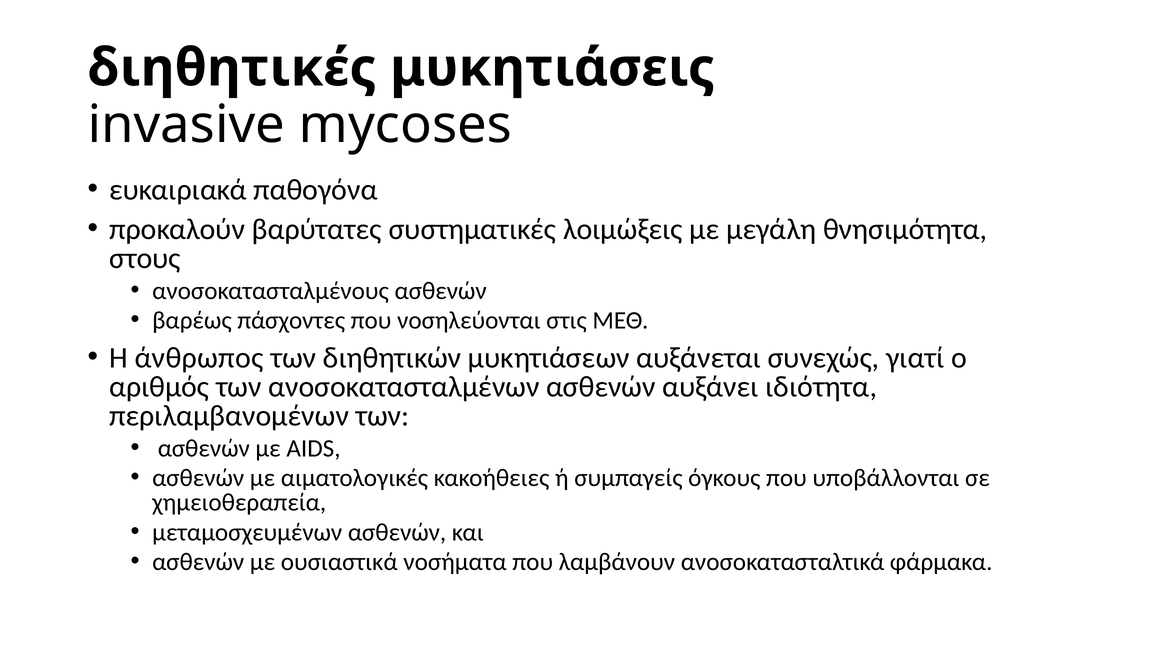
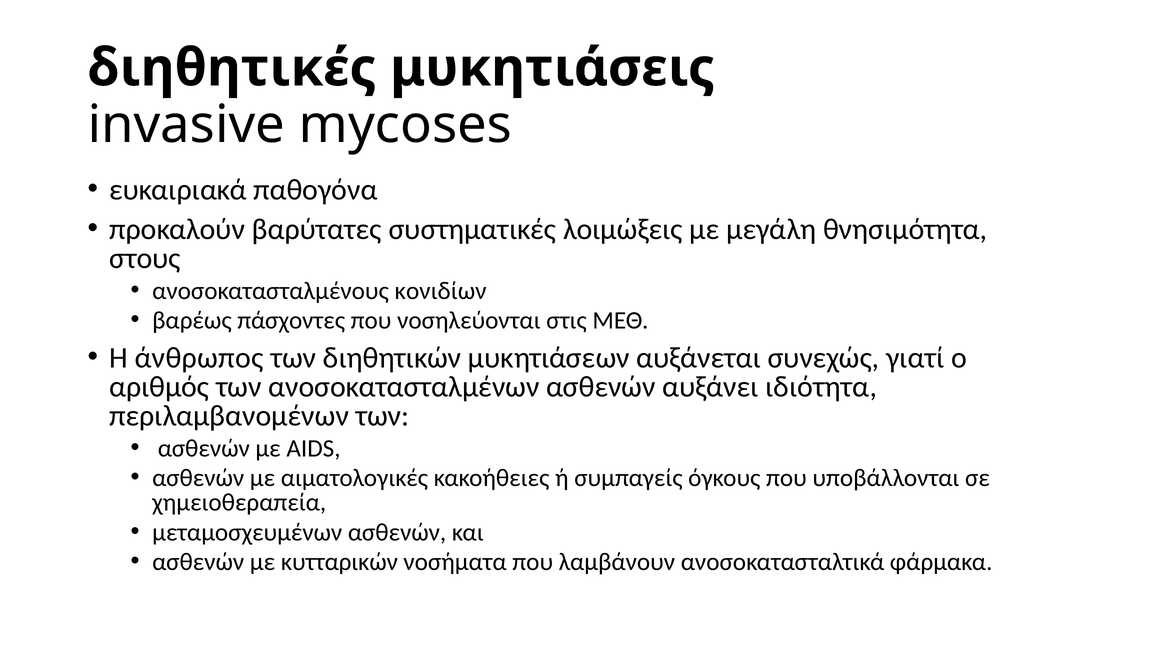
ανοσοκατασταλμένους ασθενών: ασθενών -> κονιδίων
ουσιαστικά: ουσιαστικά -> κυτταρικών
